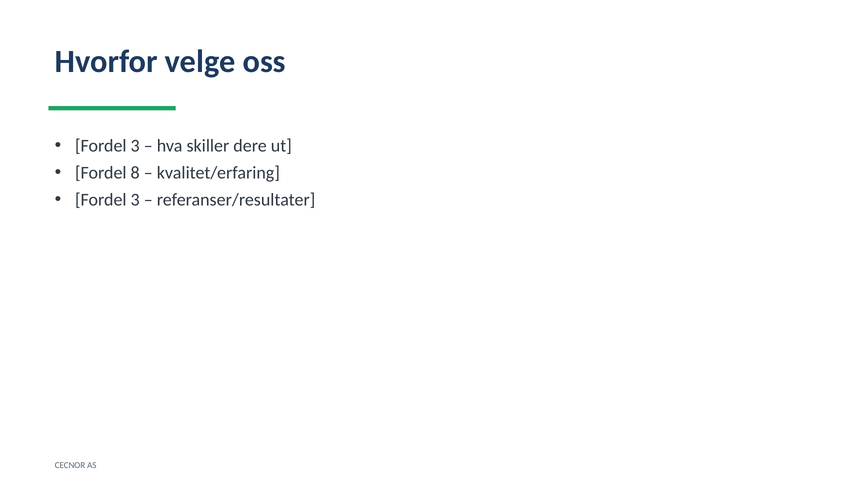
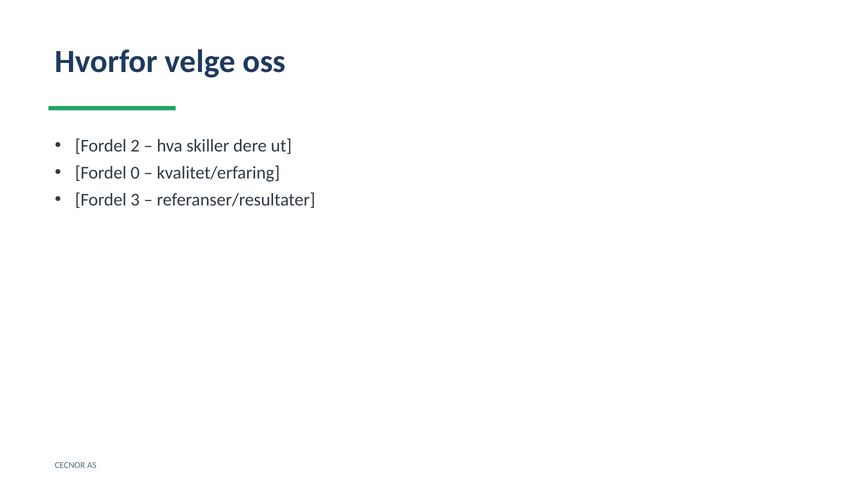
3 at (135, 146): 3 -> 2
8: 8 -> 0
